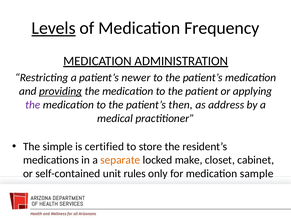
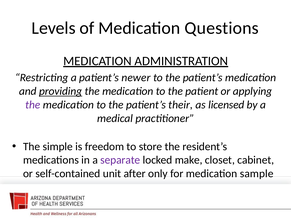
Levels underline: present -> none
Frequency: Frequency -> Questions
then: then -> their
address: address -> licensed
certified: certified -> freedom
separate colour: orange -> purple
rules: rules -> after
